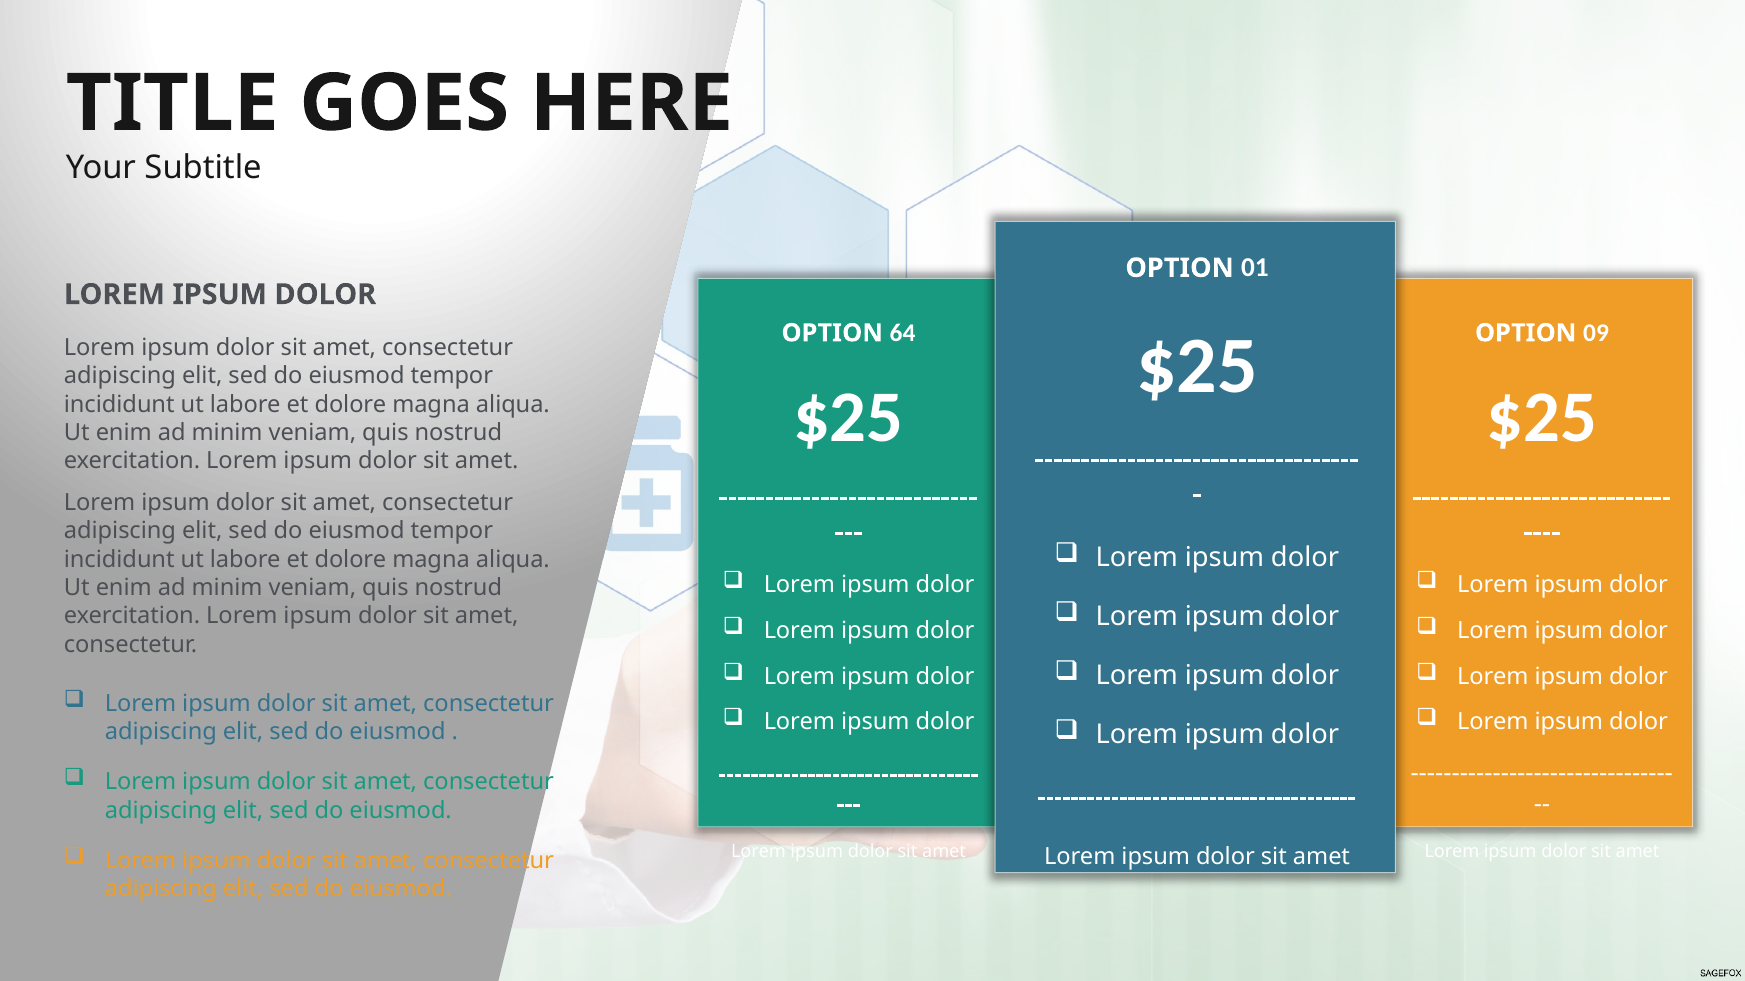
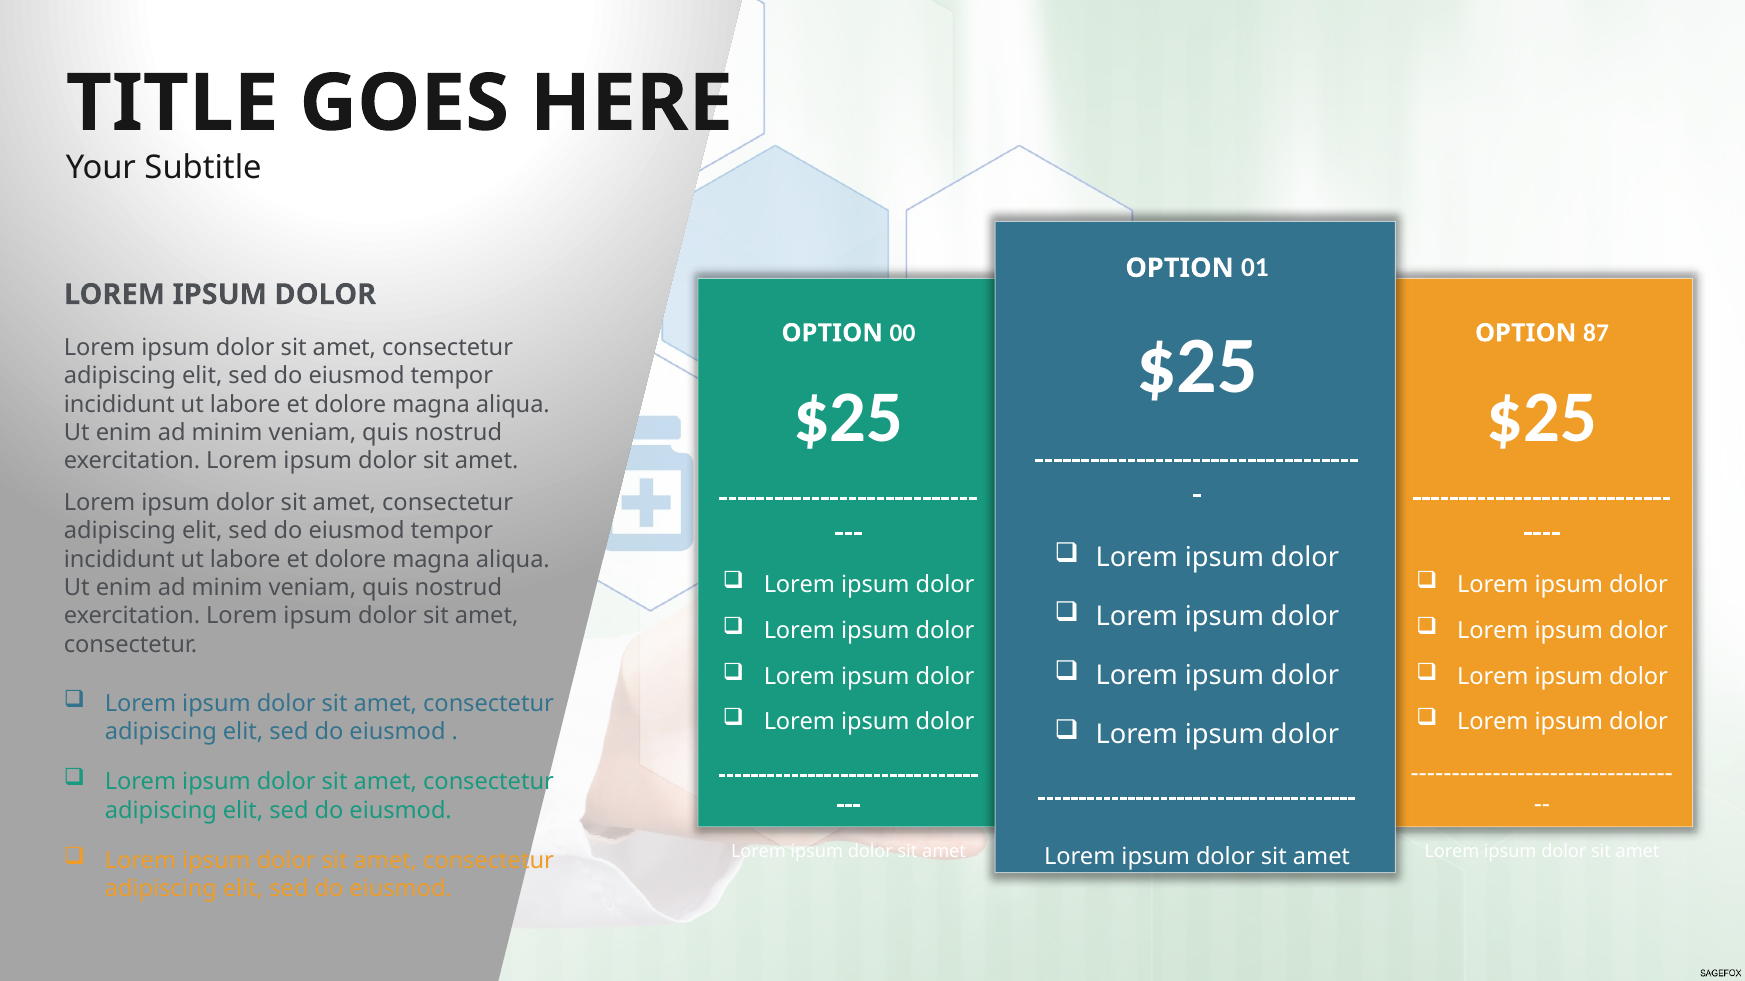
64: 64 -> 00
09: 09 -> 87
